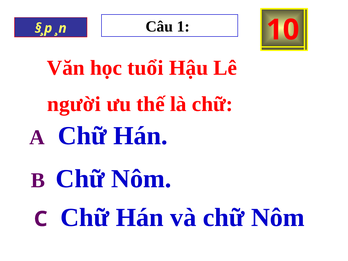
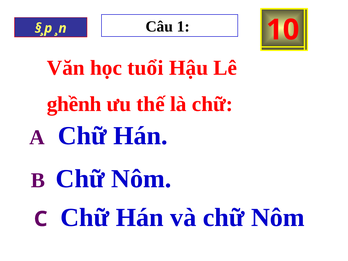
người: người -> ghềnh
